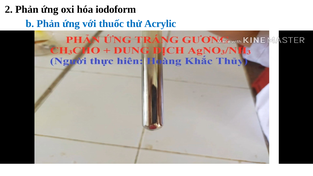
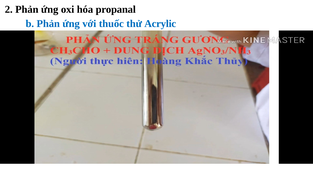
hóa iodoform: iodoform -> propanal
